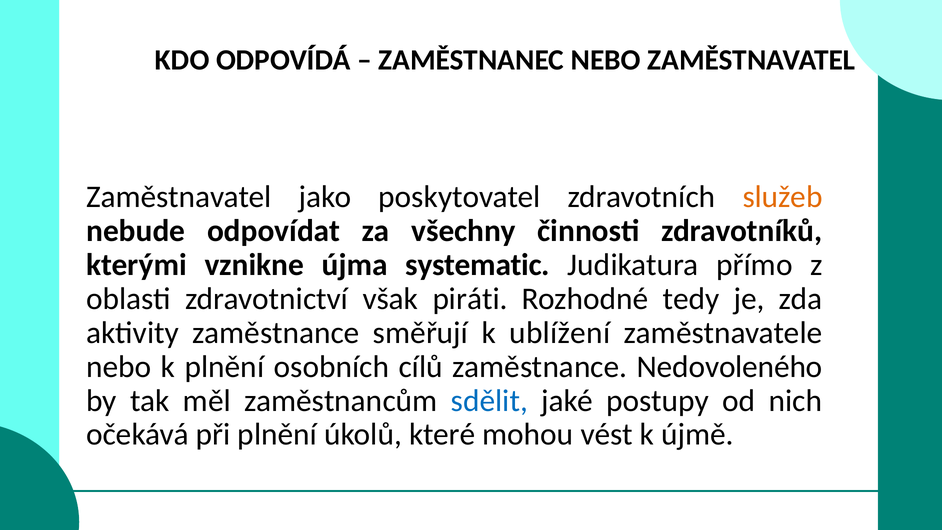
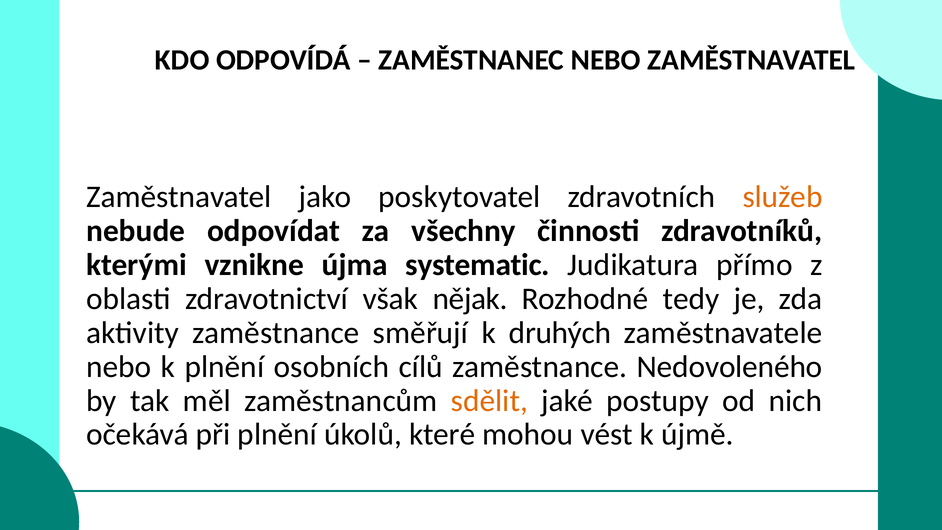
piráti: piráti -> nějak
ublížení: ublížení -> druhých
sdělit colour: blue -> orange
